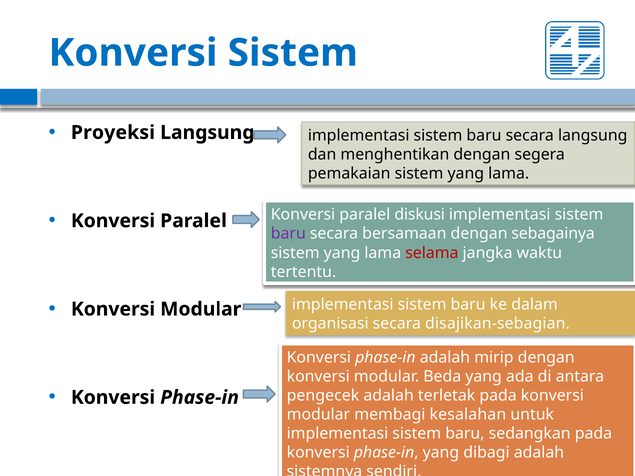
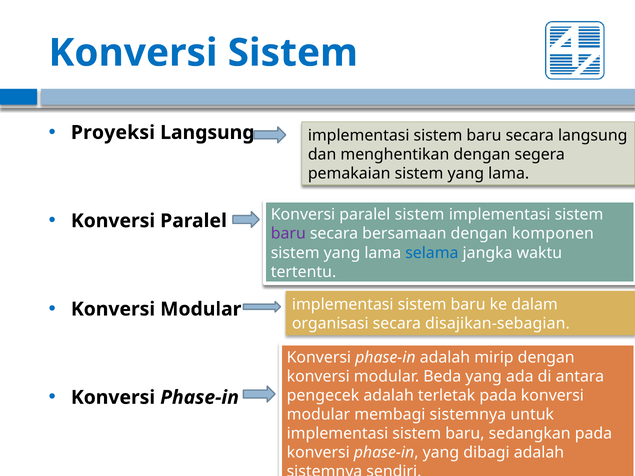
paralel diskusi: diskusi -> sistem
sebagainya: sebagainya -> komponen
selama colour: red -> blue
membagi kesalahan: kesalahan -> sistemnya
